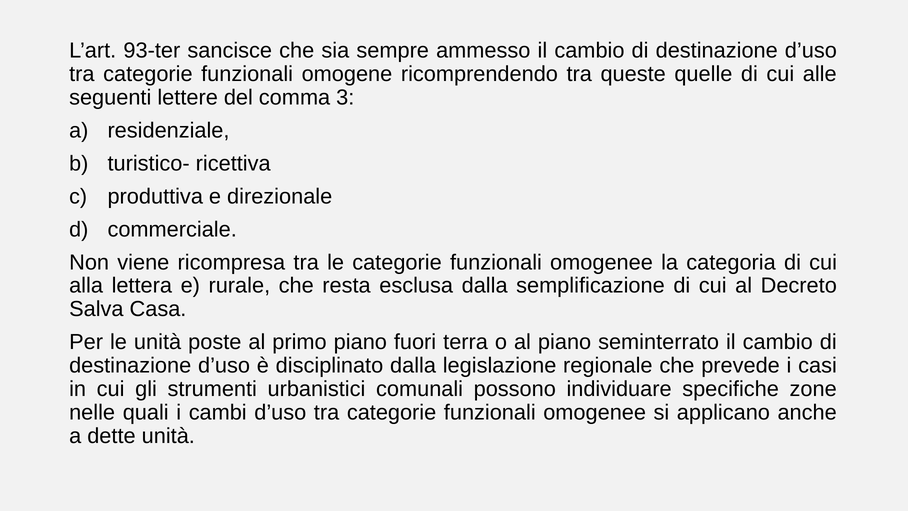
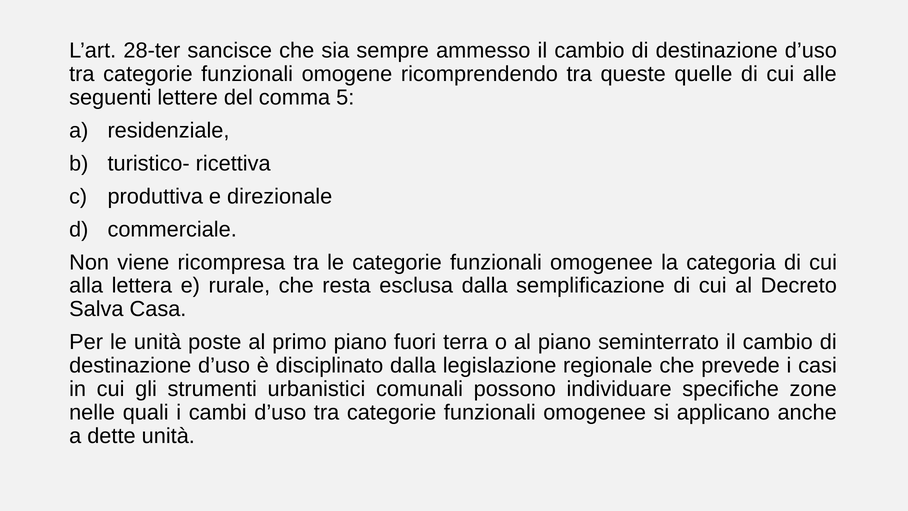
93-ter: 93-ter -> 28-ter
3: 3 -> 5
